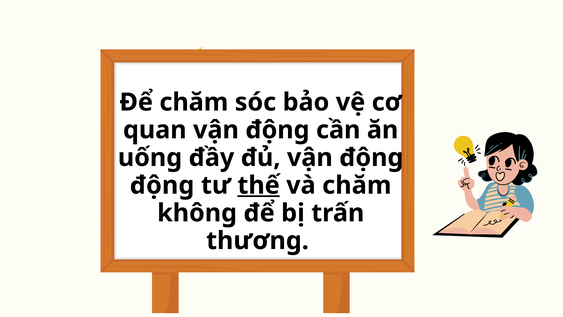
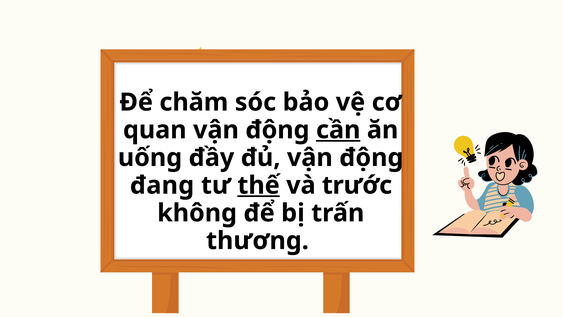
cần underline: none -> present
động at (162, 185): động -> đang
và chăm: chăm -> trước
